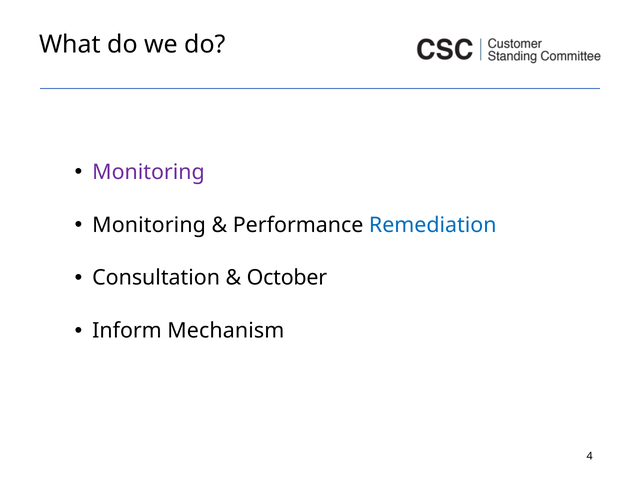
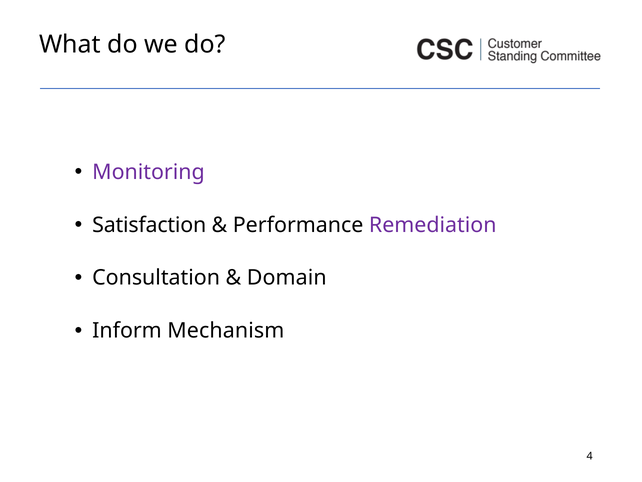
Monitoring at (149, 225): Monitoring -> Satisfaction
Remediation colour: blue -> purple
October: October -> Domain
